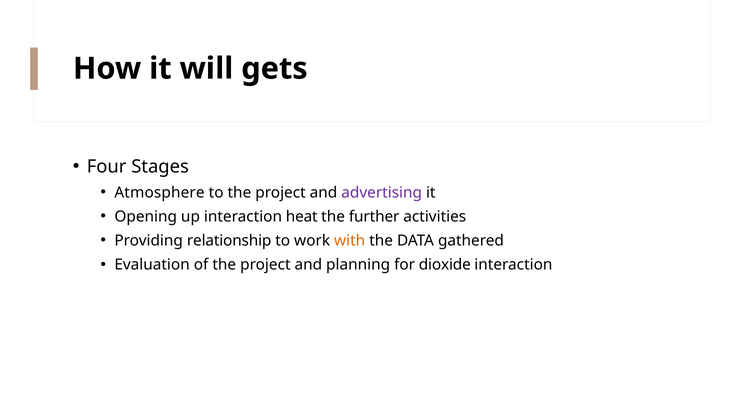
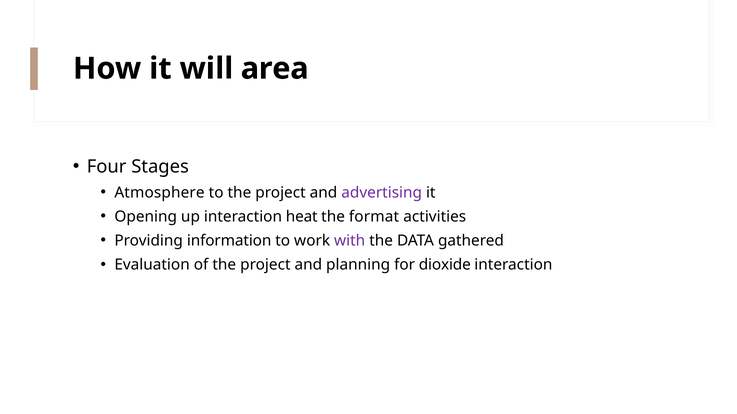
gets: gets -> area
further: further -> format
relationship: relationship -> information
with colour: orange -> purple
